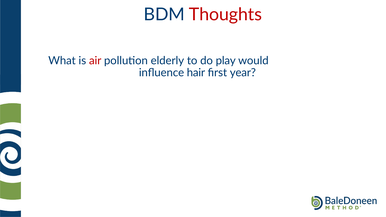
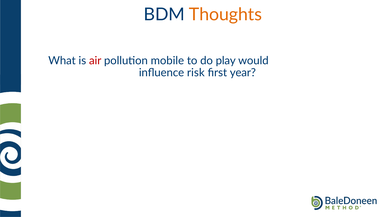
Thoughts colour: red -> orange
elderly: elderly -> mobile
hair: hair -> risk
